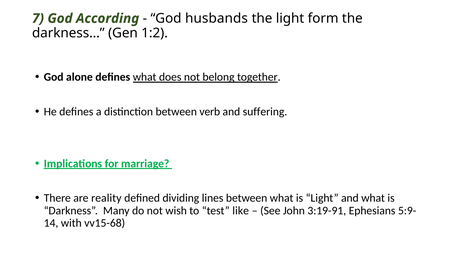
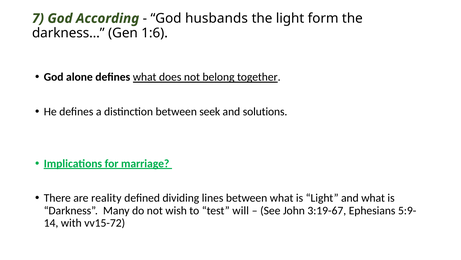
1:2: 1:2 -> 1:6
verb: verb -> seek
suffering: suffering -> solutions
like: like -> will
3:19-91: 3:19-91 -> 3:19-67
vv15-68: vv15-68 -> vv15-72
